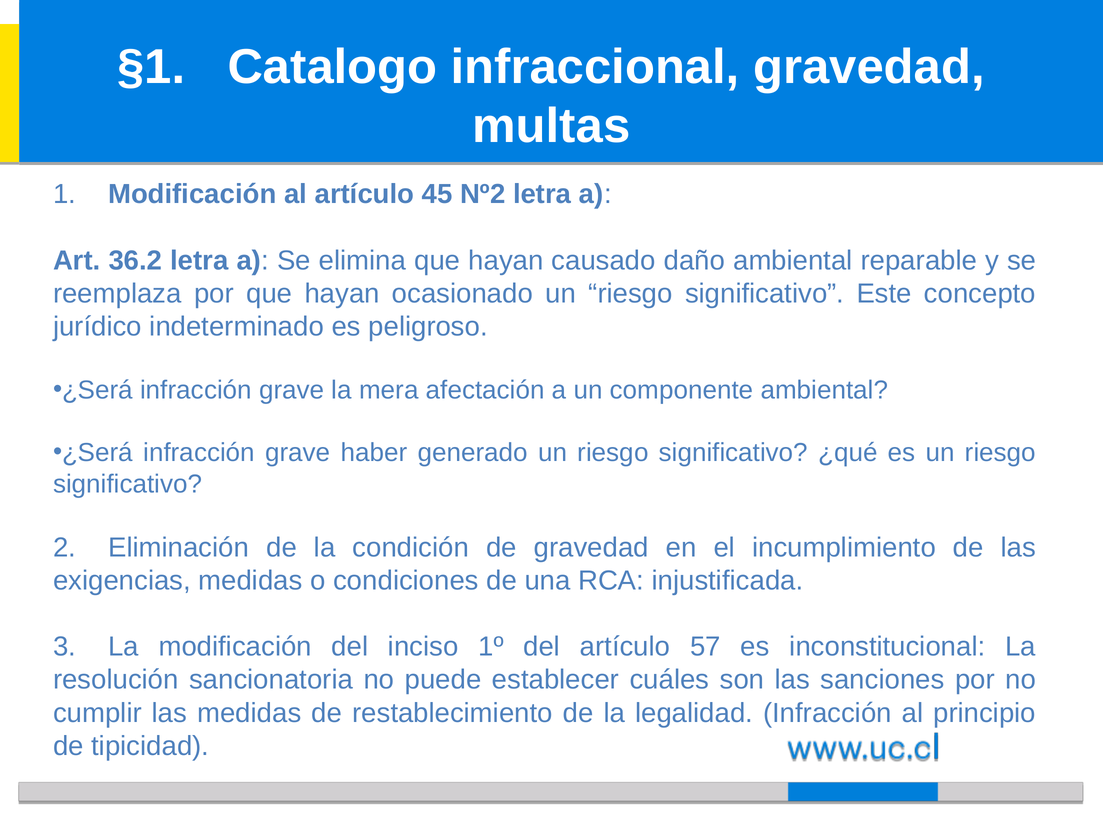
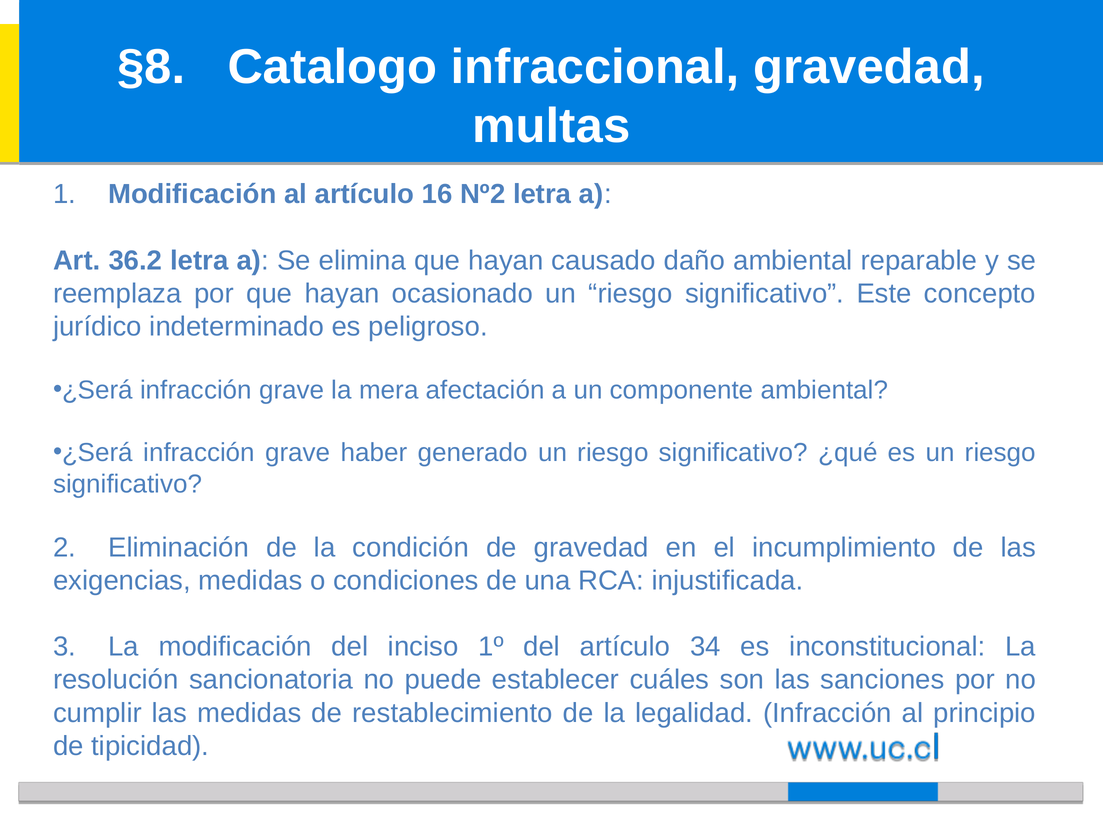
§1: §1 -> §8
45: 45 -> 16
57: 57 -> 34
